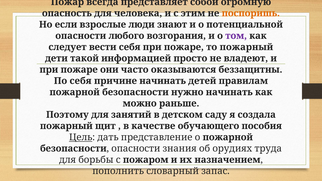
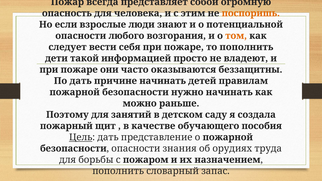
том colour: purple -> orange
то пожарный: пожарный -> пополнить
По себя: себя -> дать
